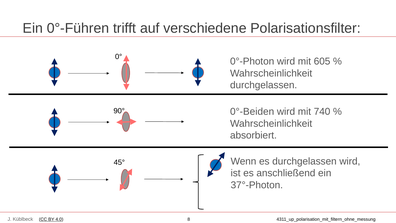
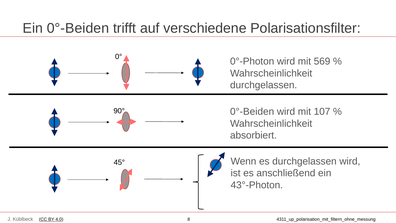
Ein 0°-Führen: 0°-Führen -> 0°-Beiden
605: 605 -> 569
740: 740 -> 107
37°-Photon: 37°-Photon -> 43°-Photon
